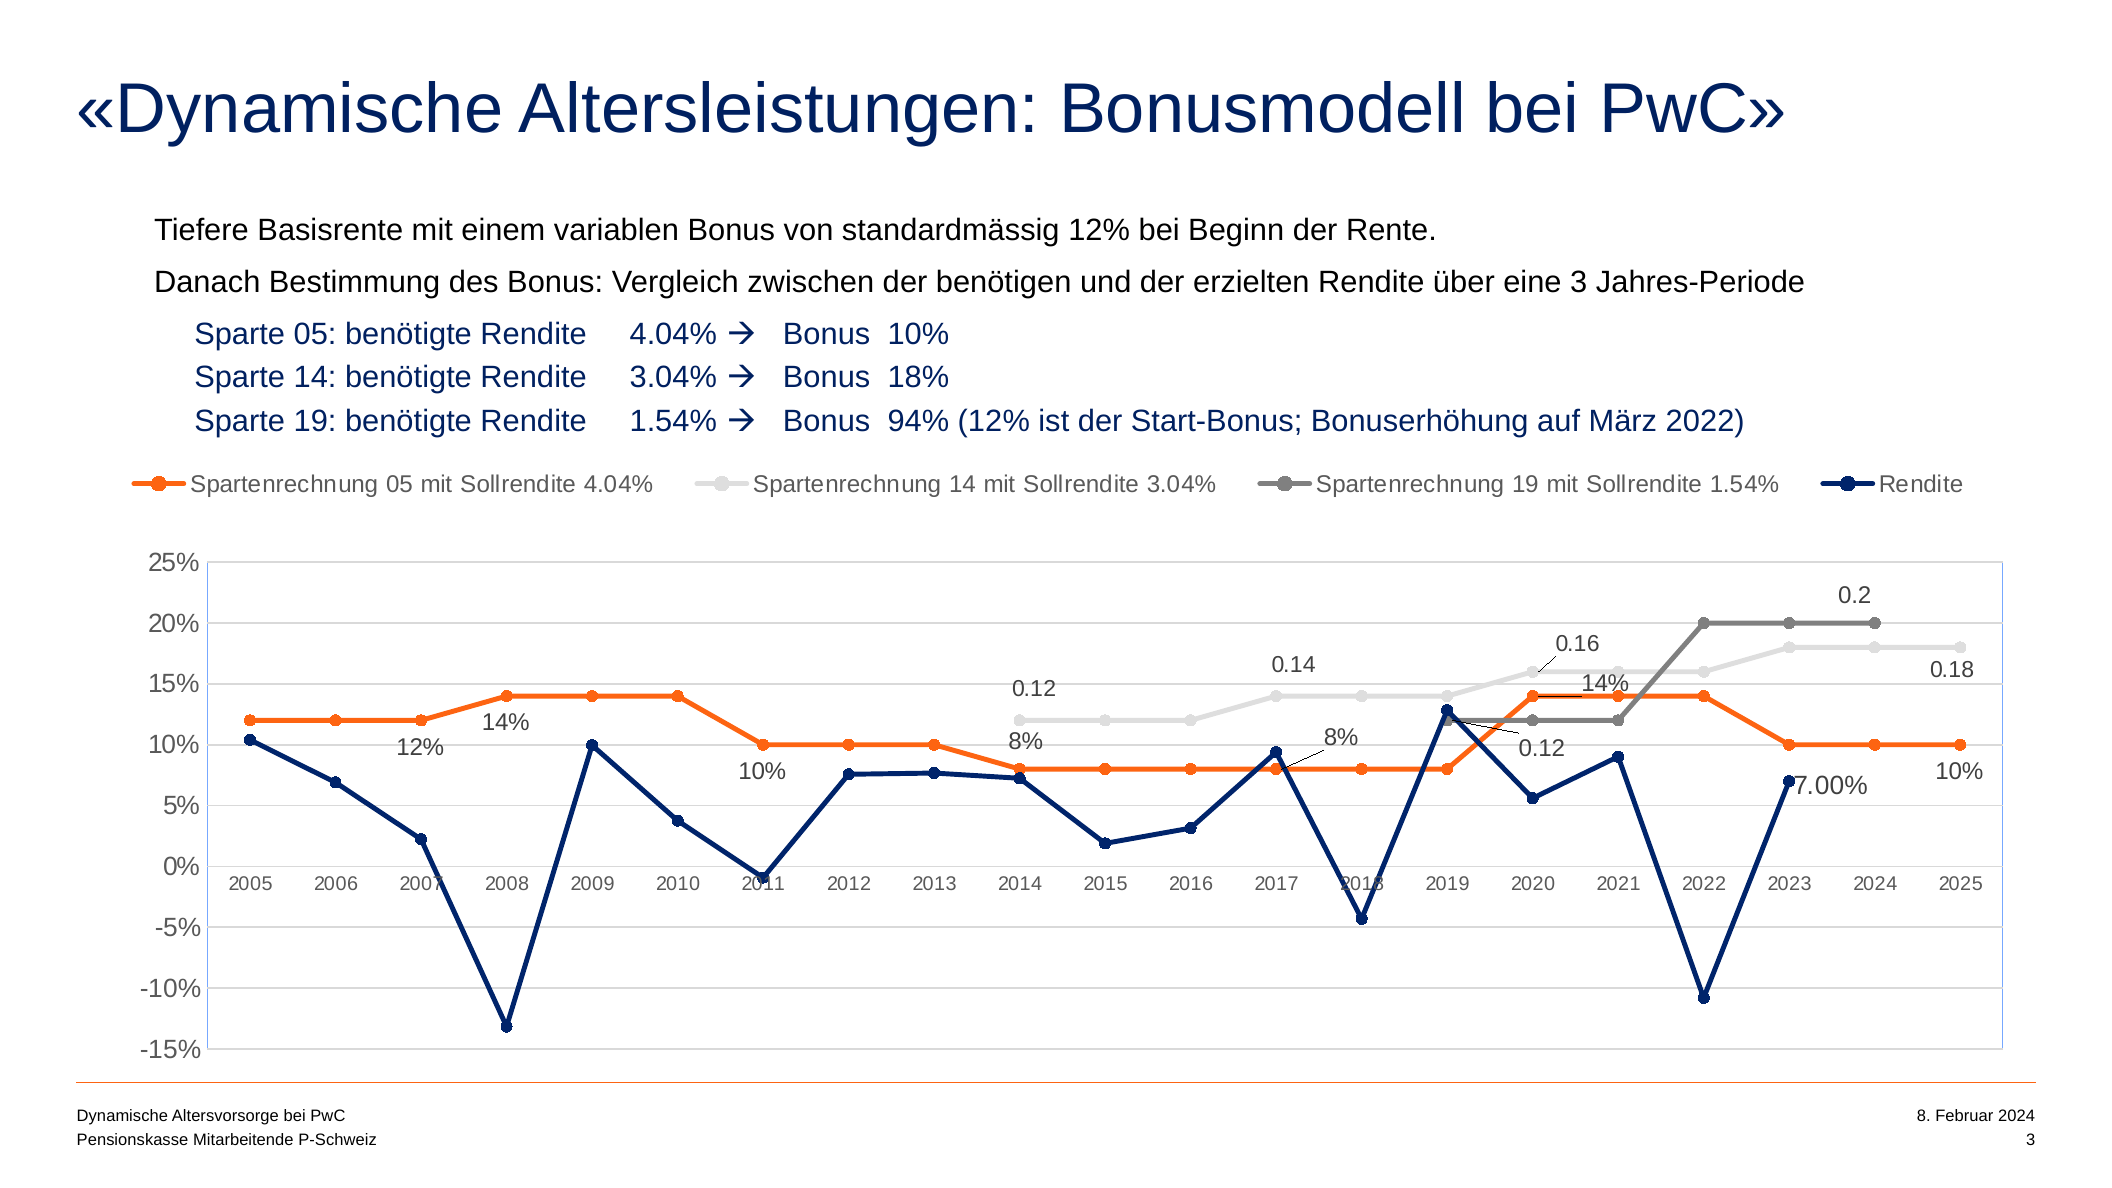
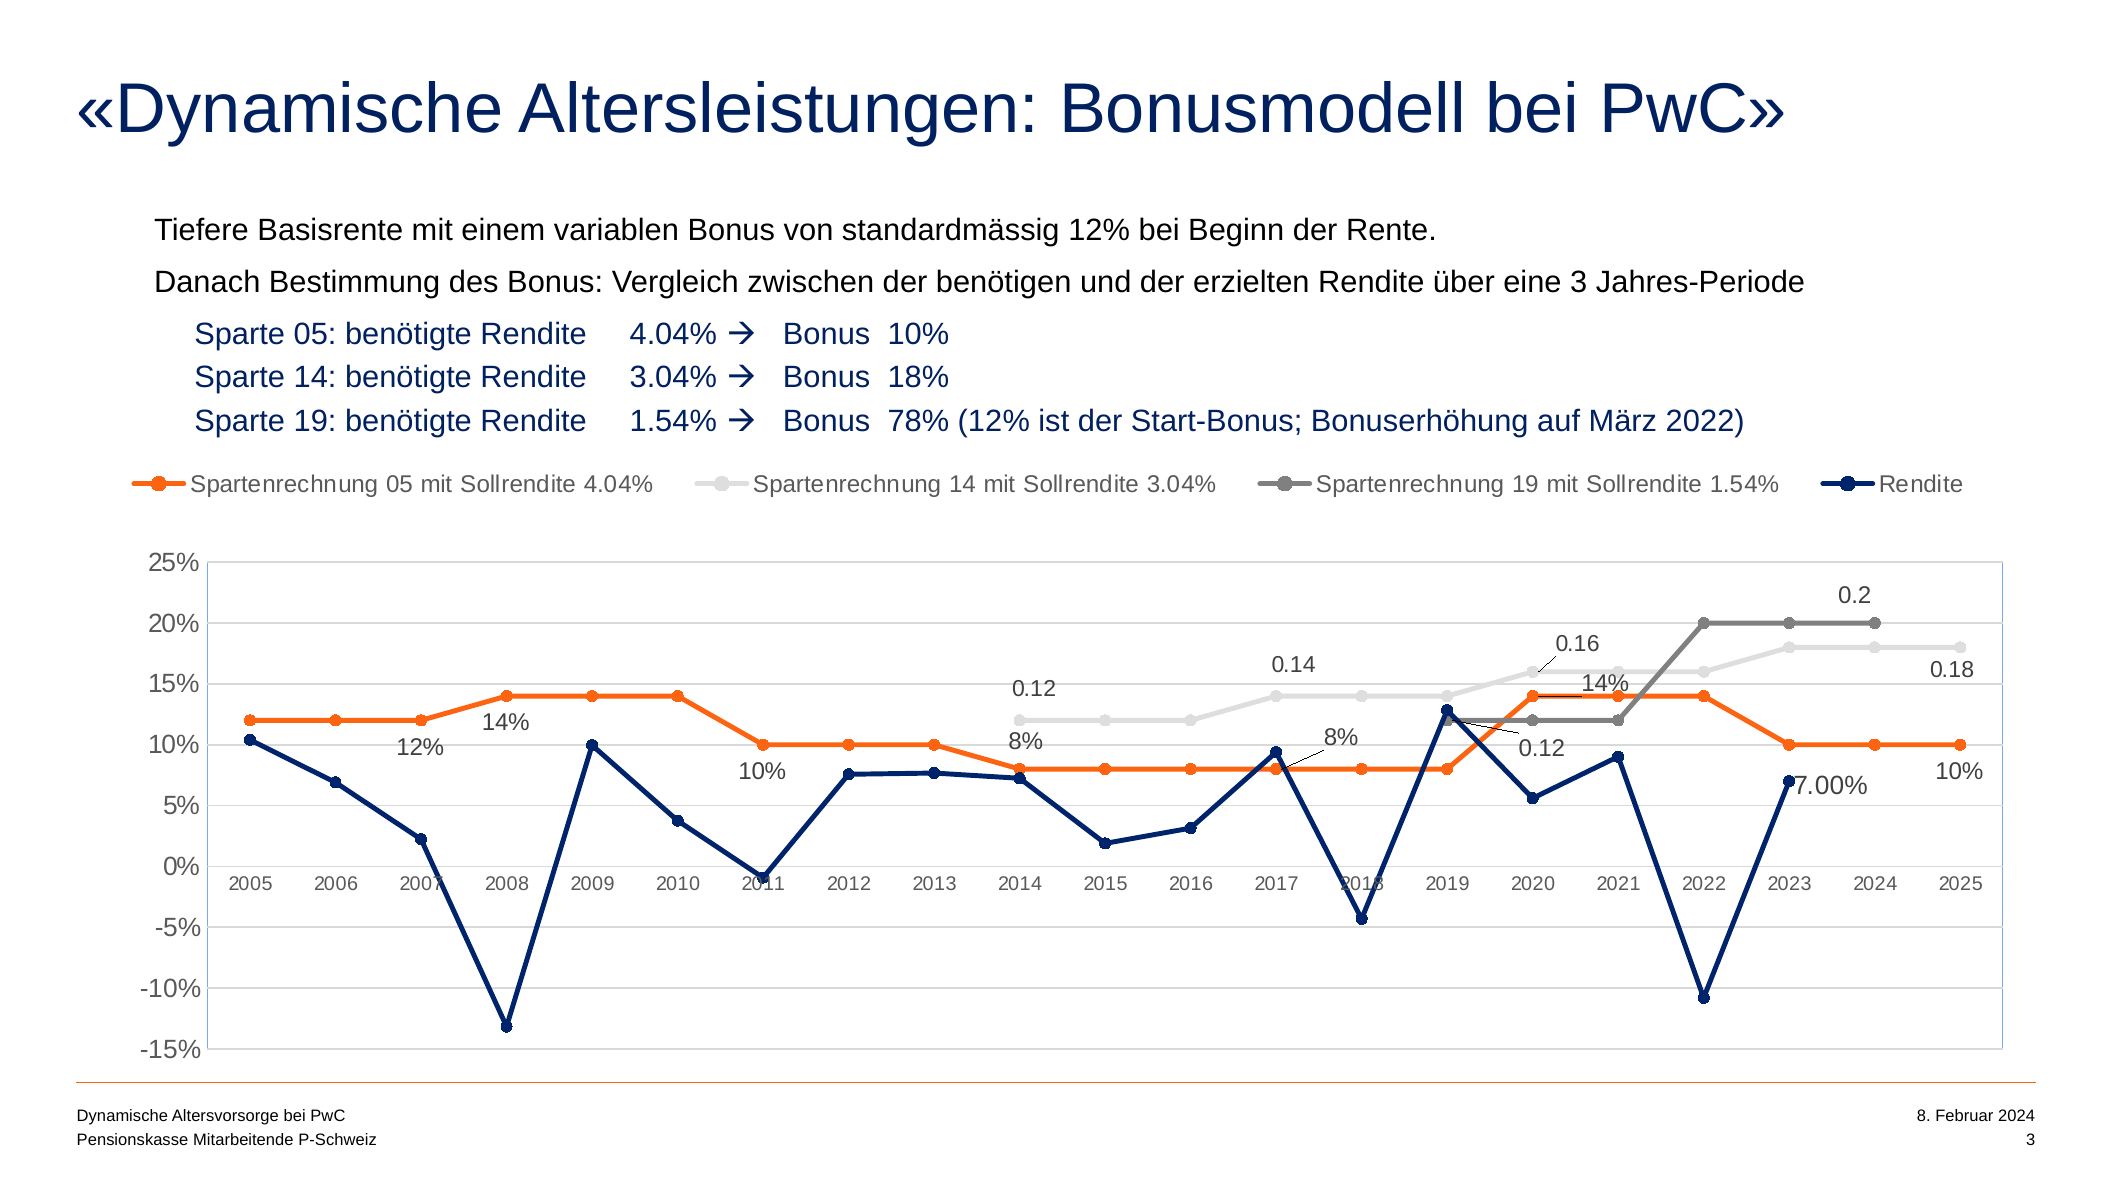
94%: 94% -> 78%
